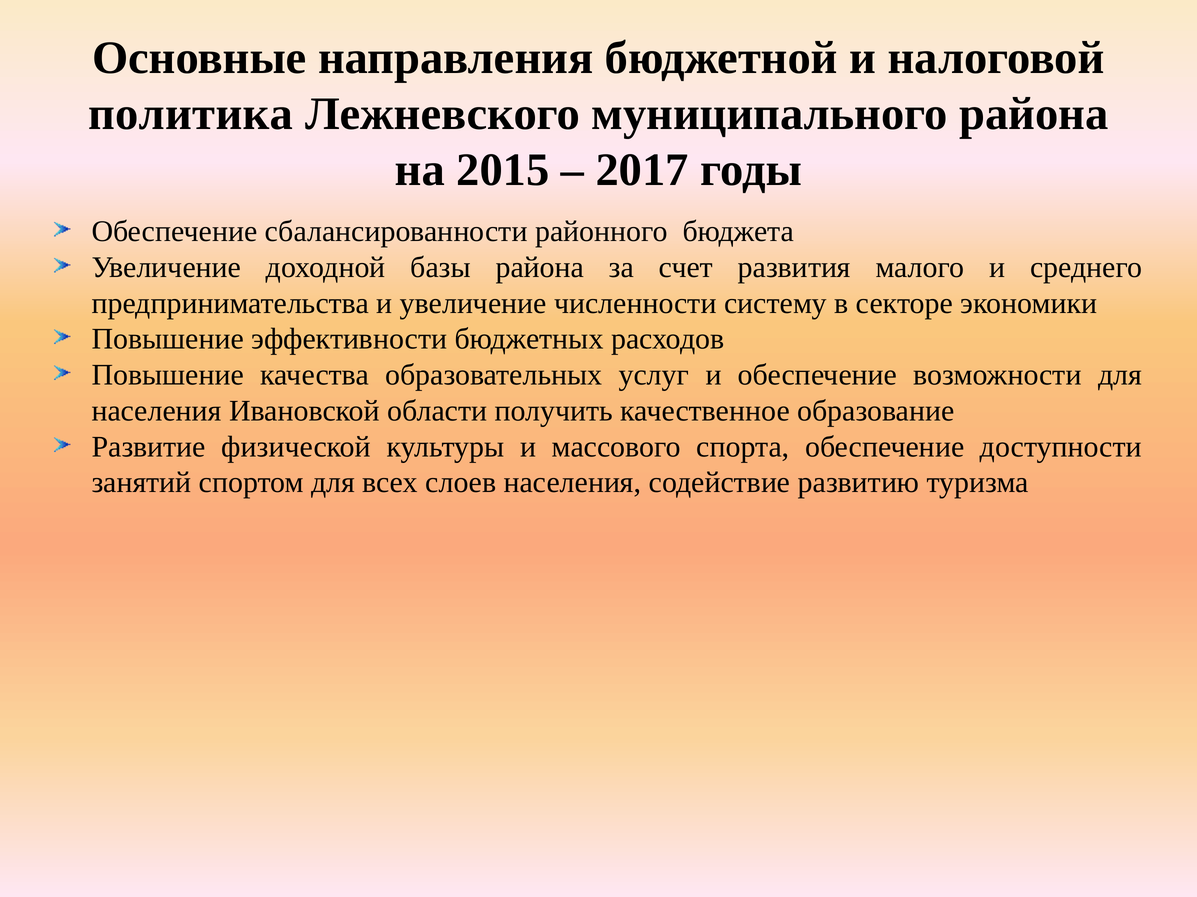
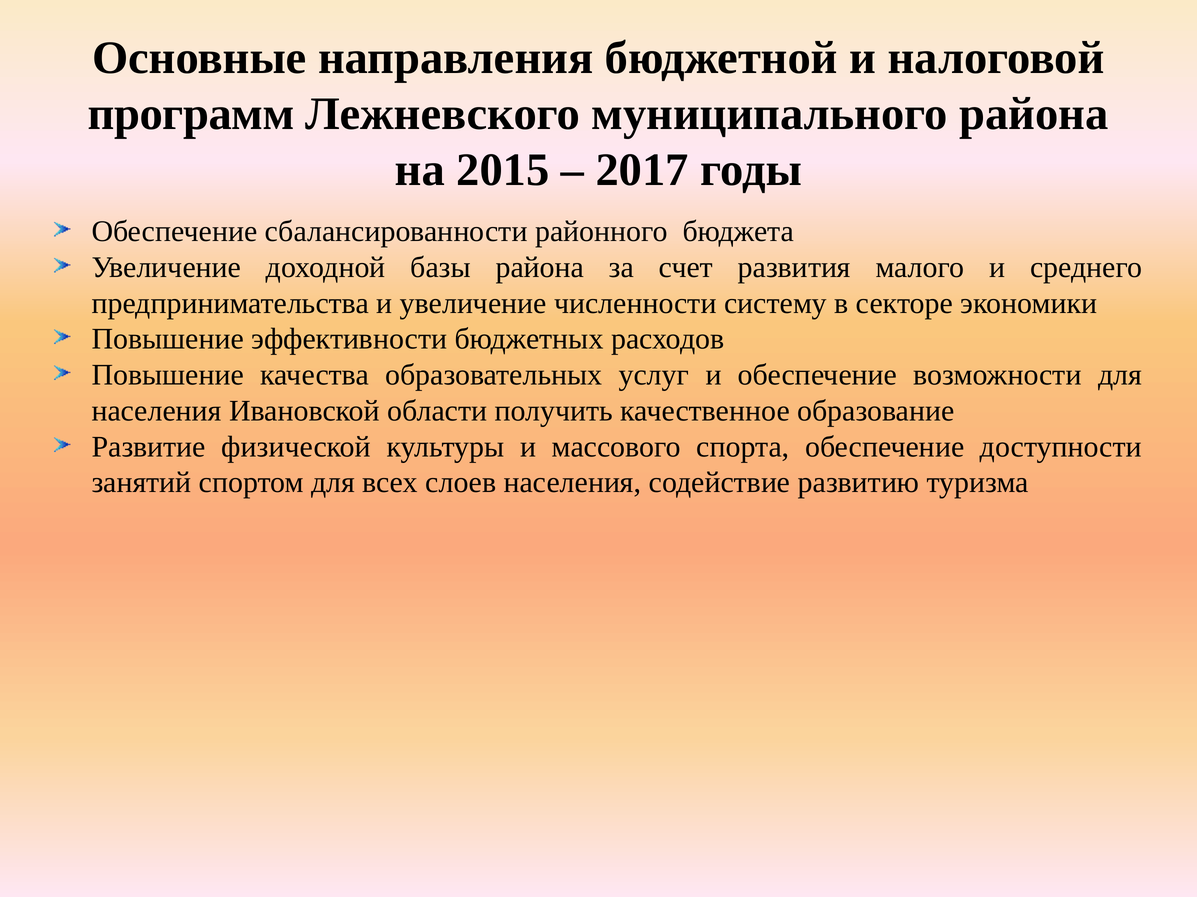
политика: политика -> программ
